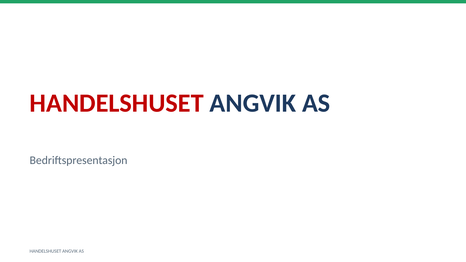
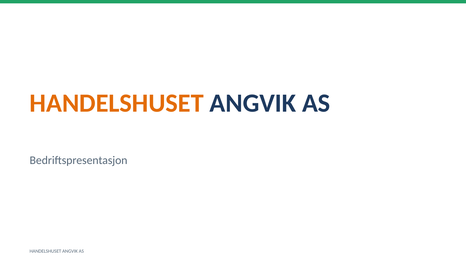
HANDELSHUSET at (117, 103) colour: red -> orange
